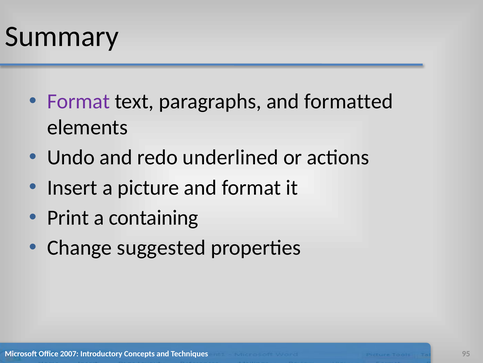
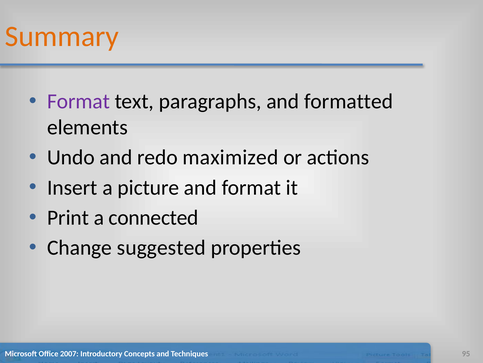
Summary colour: black -> orange
underlined: underlined -> maximized
containing: containing -> connected
